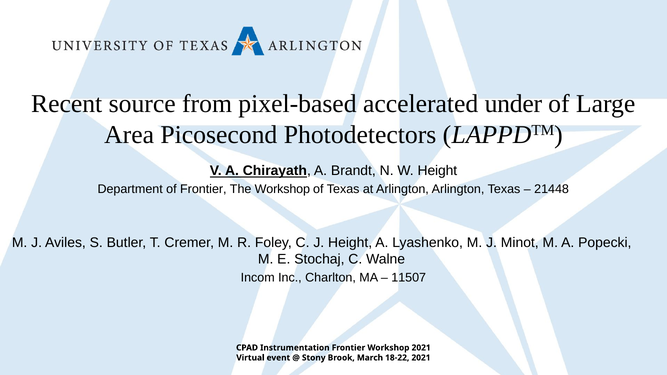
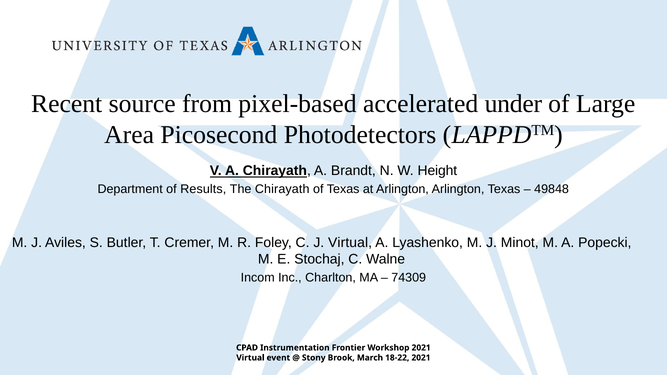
of Frontier: Frontier -> Results
The Workshop: Workshop -> Chirayath
21448: 21448 -> 49848
J Height: Height -> Virtual
11507: 11507 -> 74309
